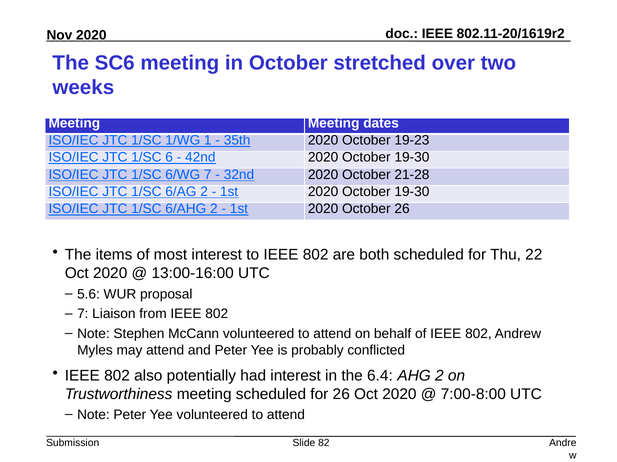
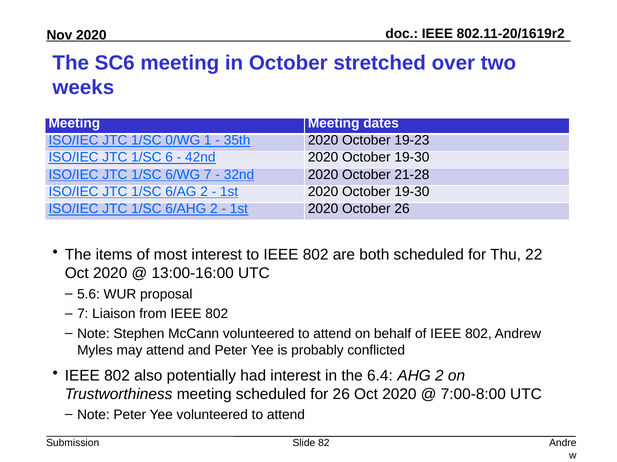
1/WG: 1/WG -> 0/WG
